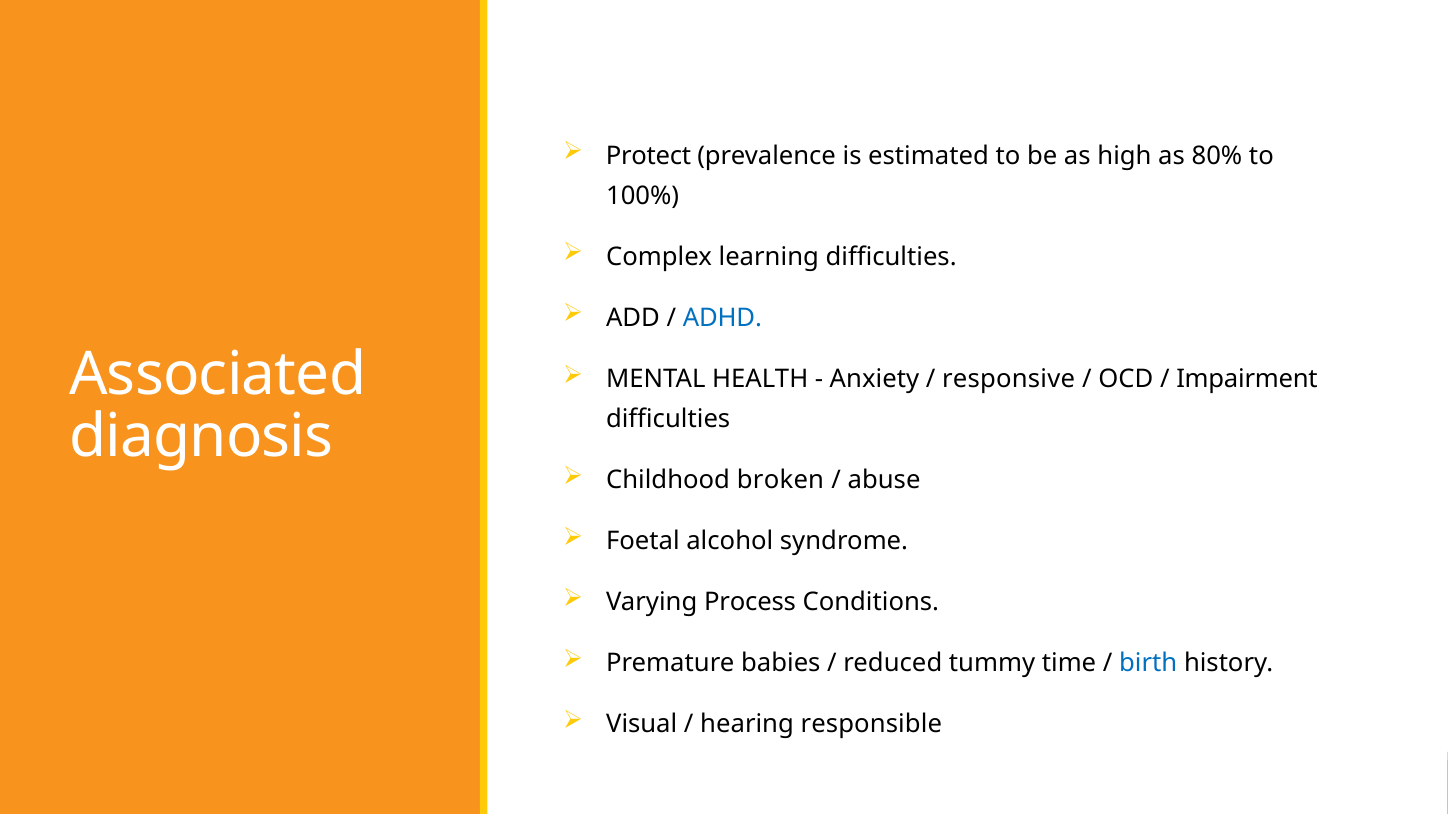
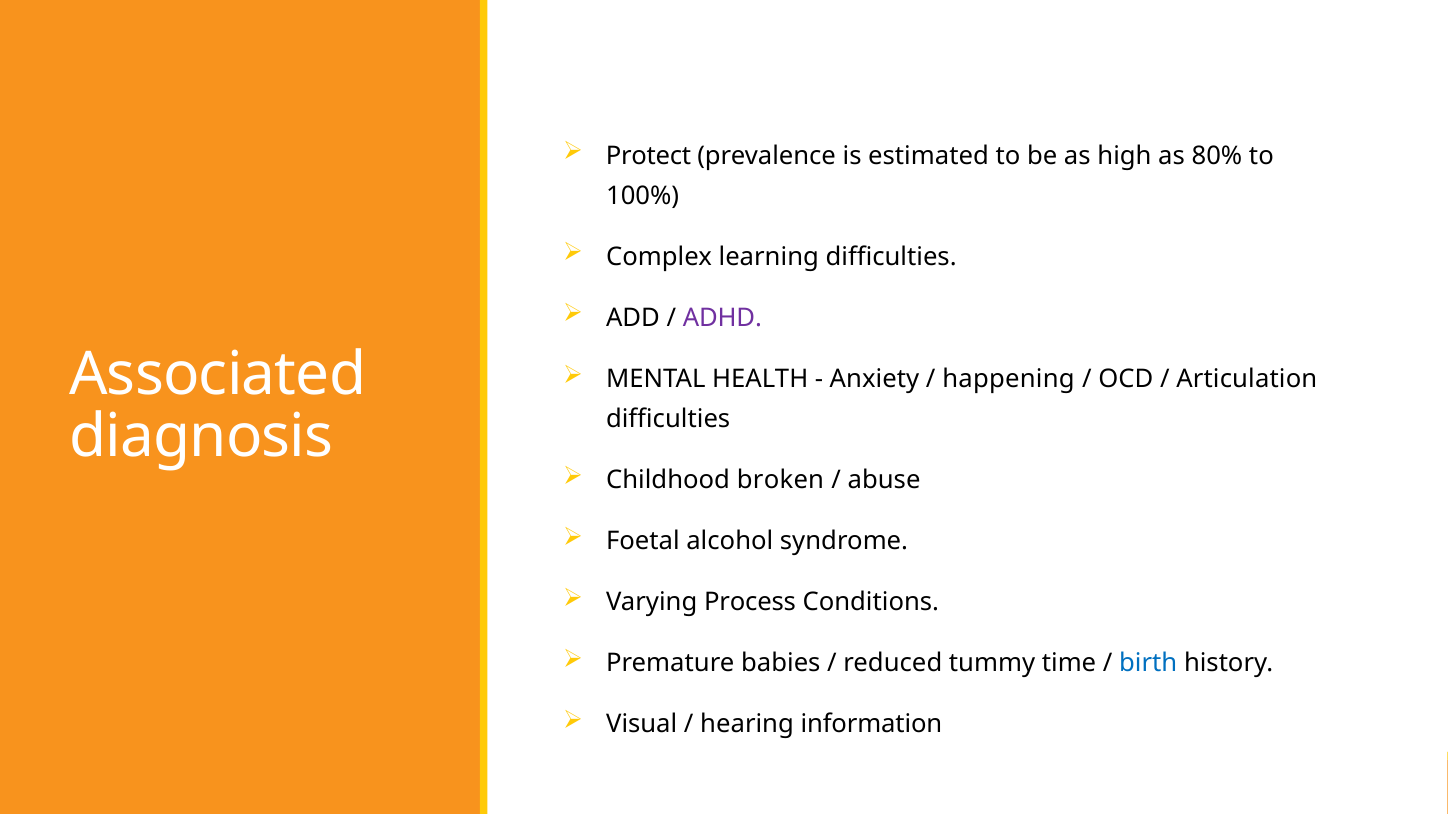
ADHD colour: blue -> purple
responsive: responsive -> happening
Impairment: Impairment -> Articulation
responsible: responsible -> information
